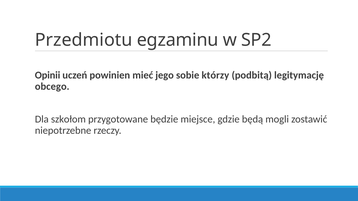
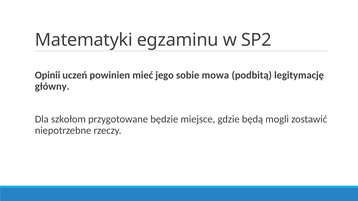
Przedmiotu: Przedmiotu -> Matematyki
którzy: którzy -> mowa
obcego: obcego -> główny
